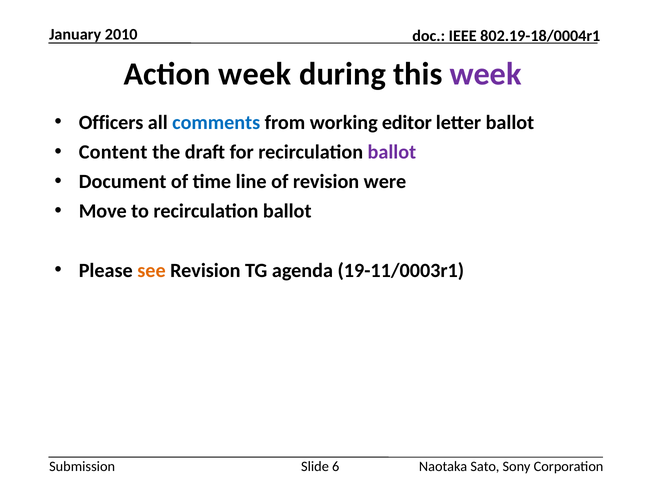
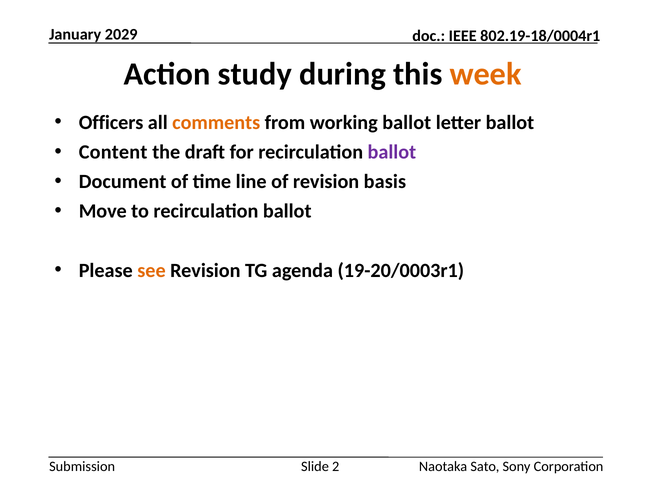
2010: 2010 -> 2029
Action week: week -> study
week at (486, 74) colour: purple -> orange
comments colour: blue -> orange
working editor: editor -> ballot
were: were -> basis
19-11/0003r1: 19-11/0003r1 -> 19-20/0003r1
6: 6 -> 2
